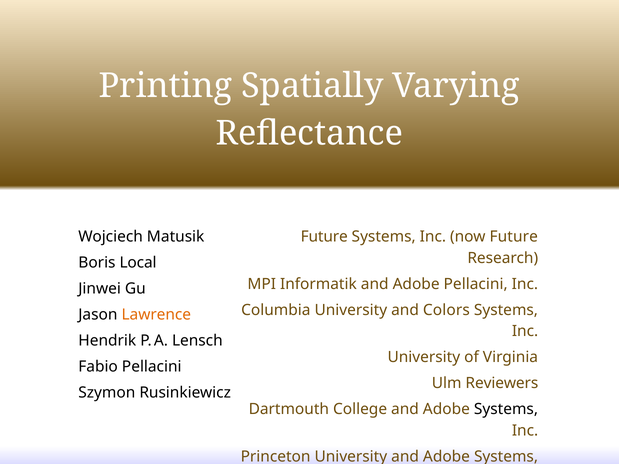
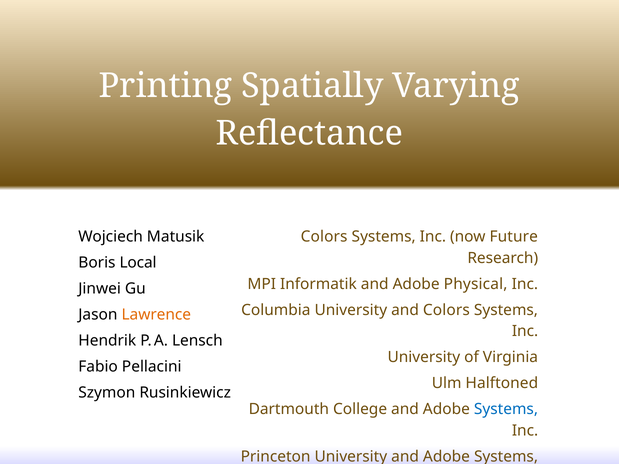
Future at (324, 237): Future -> Colors
Adobe Pellacini: Pellacini -> Physical
Reviewers: Reviewers -> Halftoned
Systems at (506, 410) colour: black -> blue
